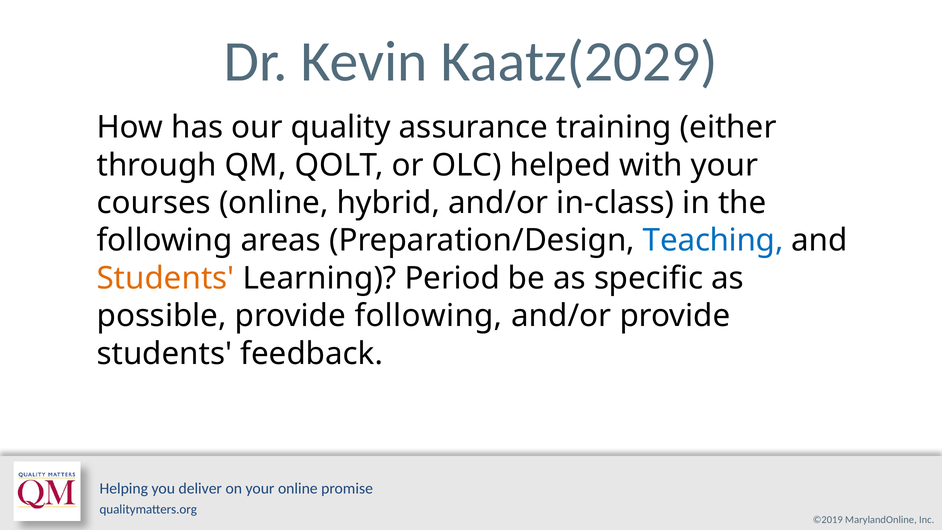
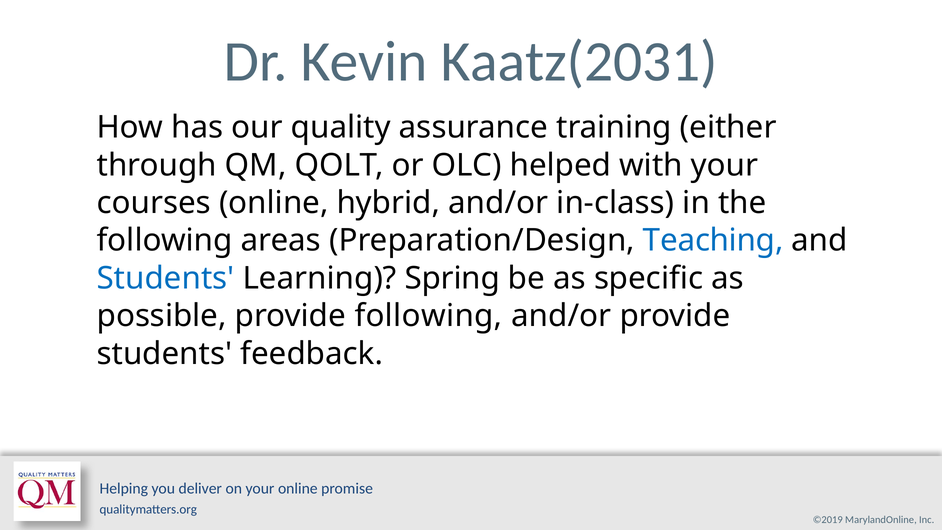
Kaatz(2029: Kaatz(2029 -> Kaatz(2031
Students at (166, 278) colour: orange -> blue
Period: Period -> Spring
